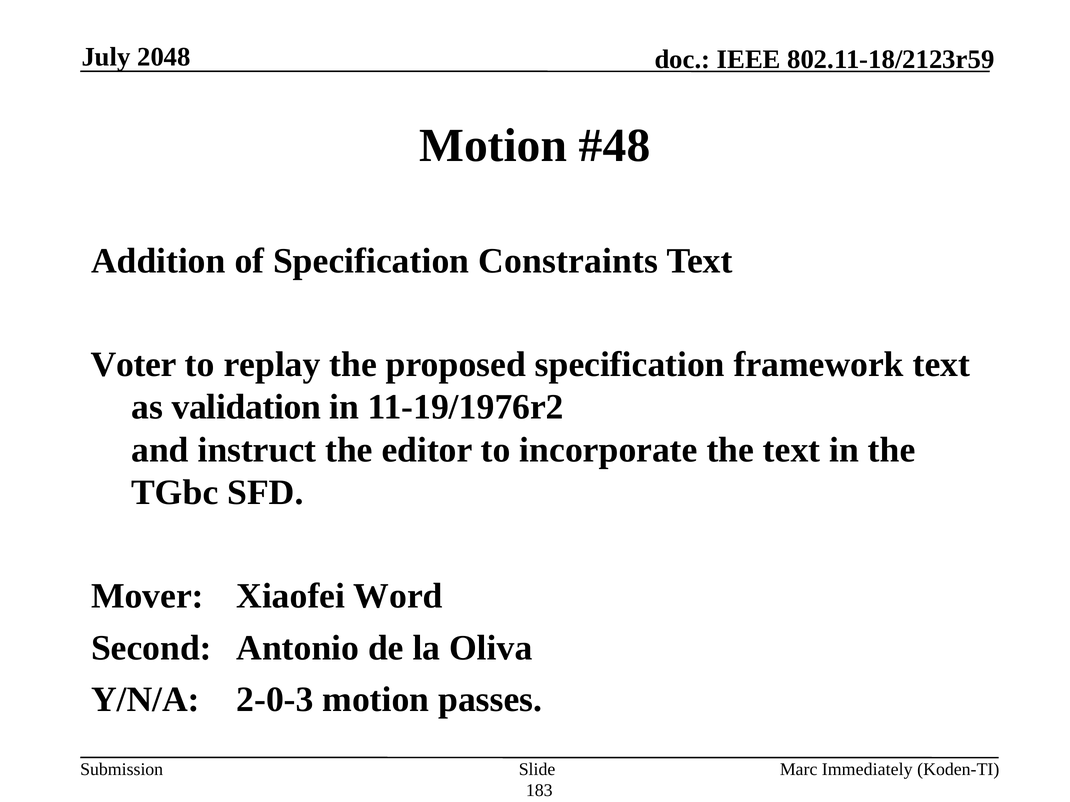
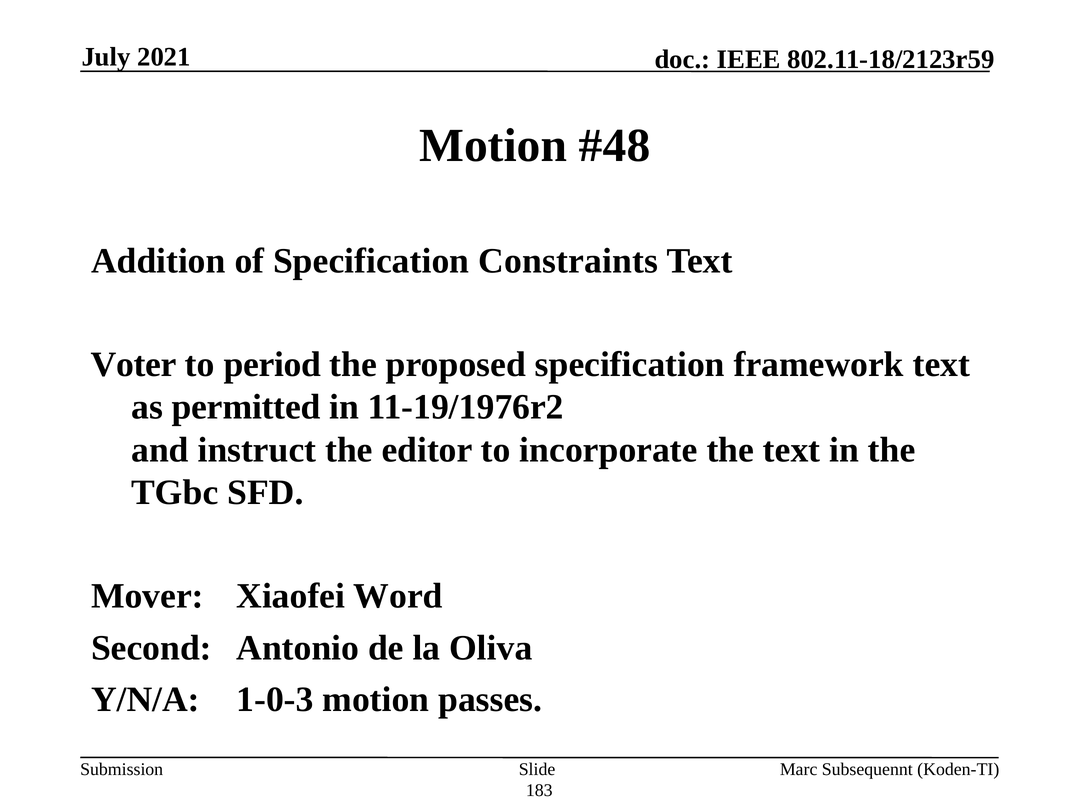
2048: 2048 -> 2021
replay: replay -> period
validation: validation -> permitted
2-0-3: 2-0-3 -> 1-0-3
Immediately: Immediately -> Subsequennt
